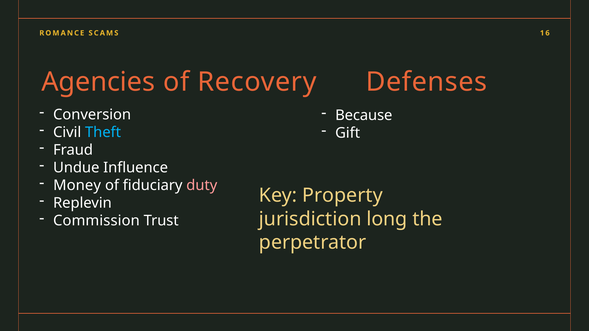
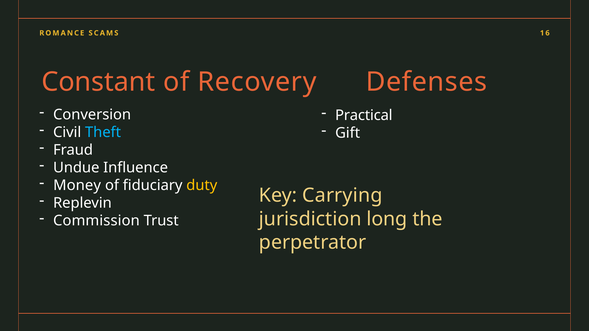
Agencies: Agencies -> Constant
Because: Because -> Practical
duty colour: pink -> yellow
Property: Property -> Carrying
